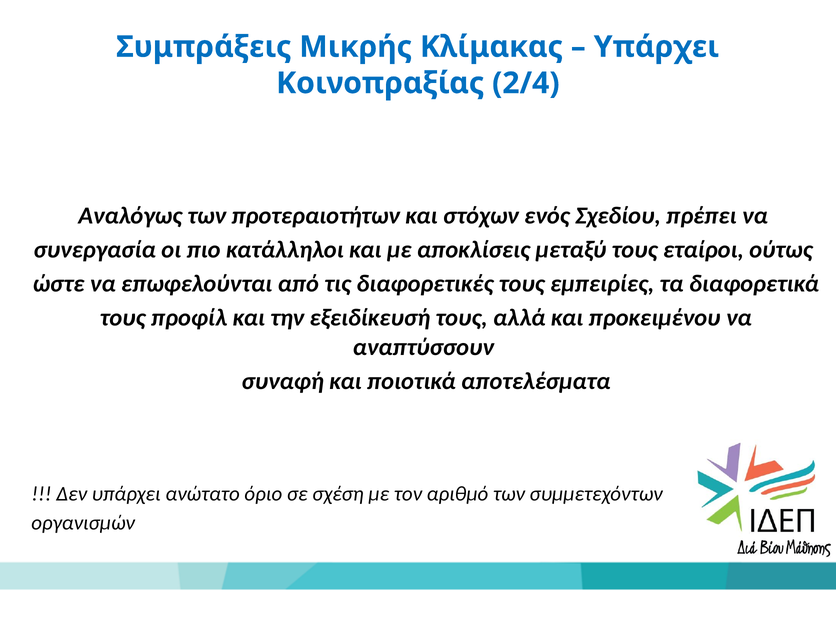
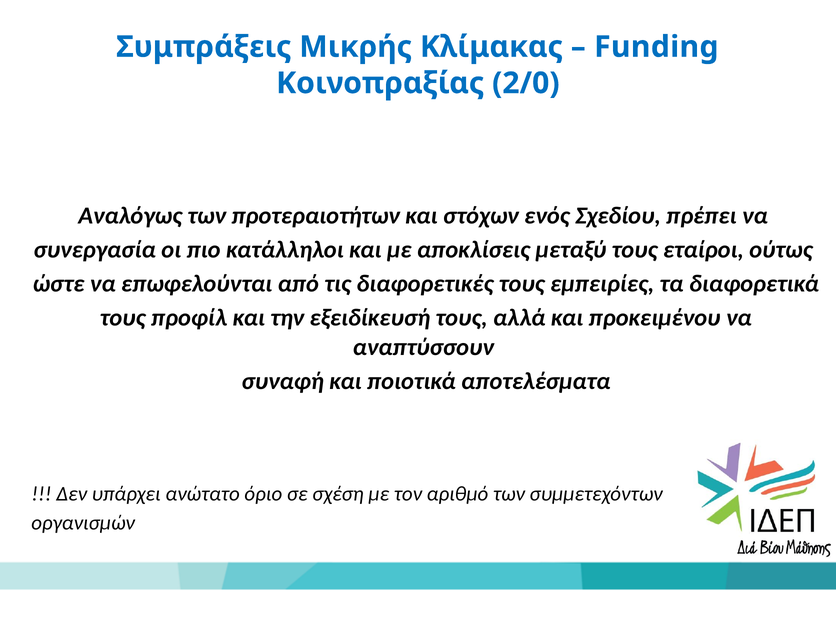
Υπάρχει at (656, 47): Υπάρχει -> Funding
2/4: 2/4 -> 2/0
